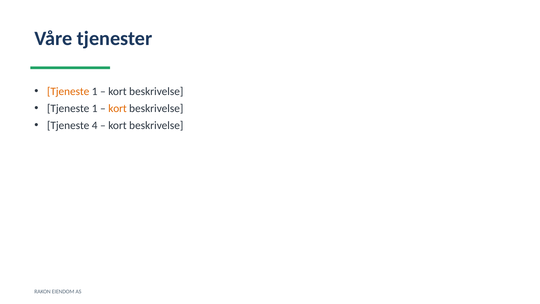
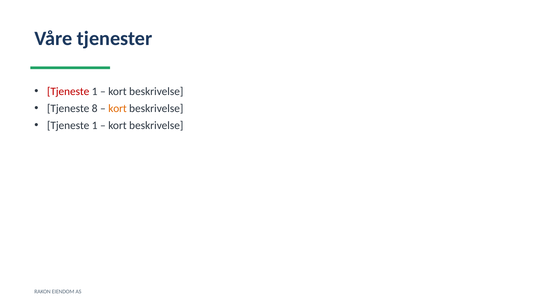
Tjeneste at (68, 91) colour: orange -> red
1 at (95, 108): 1 -> 8
4 at (95, 125): 4 -> 1
